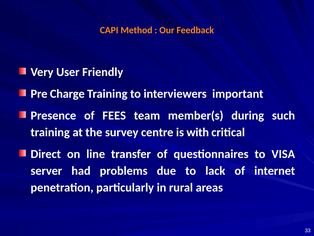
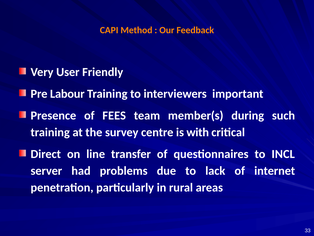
Charge: Charge -> Labour
VISA: VISA -> INCL
